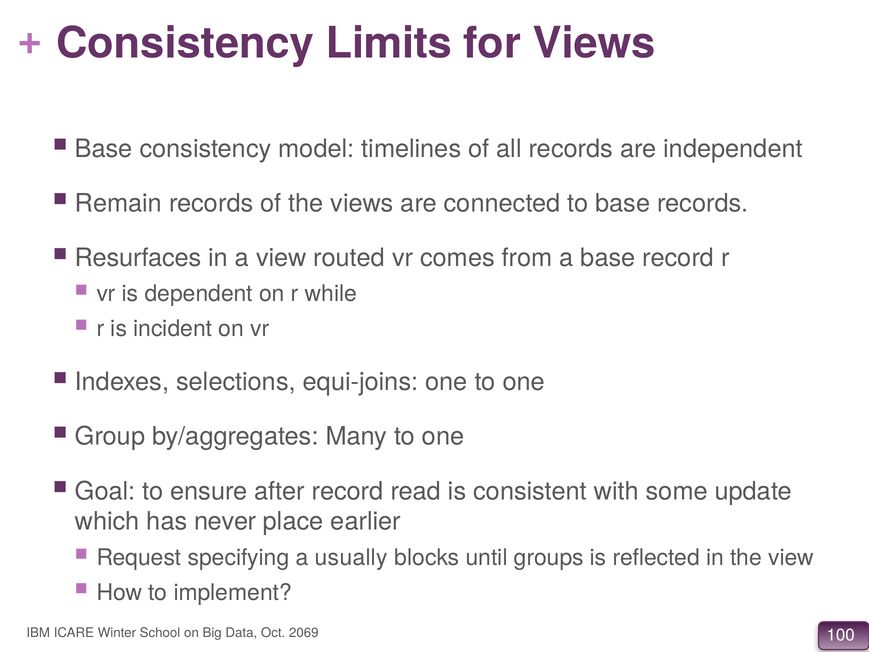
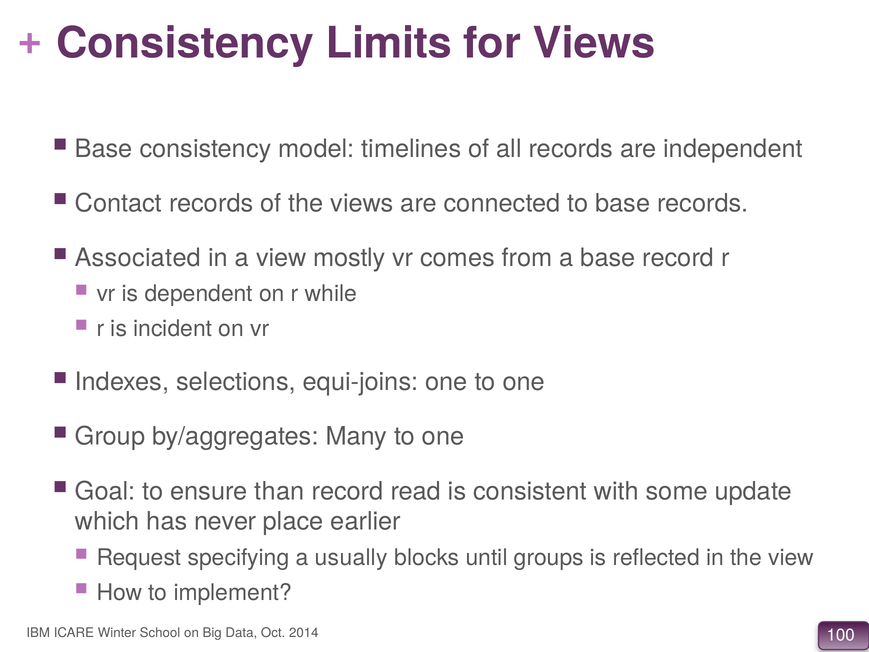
Remain: Remain -> Contact
Resurfaces: Resurfaces -> Associated
routed: routed -> mostly
after: after -> than
2069: 2069 -> 2014
